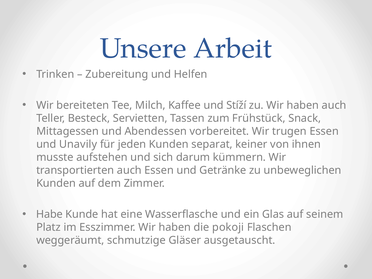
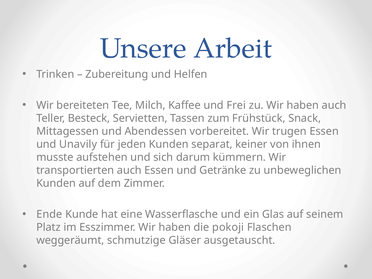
Stíží: Stíží -> Frei
Habe: Habe -> Ende
